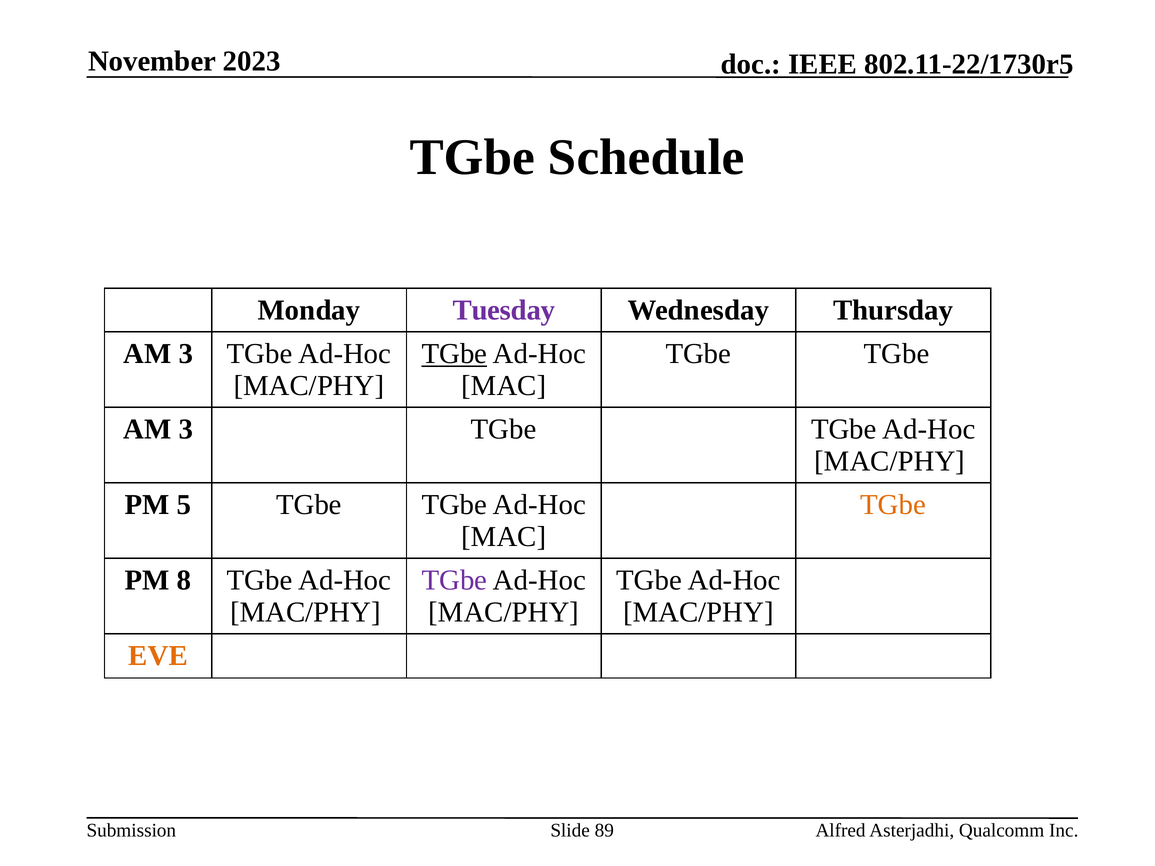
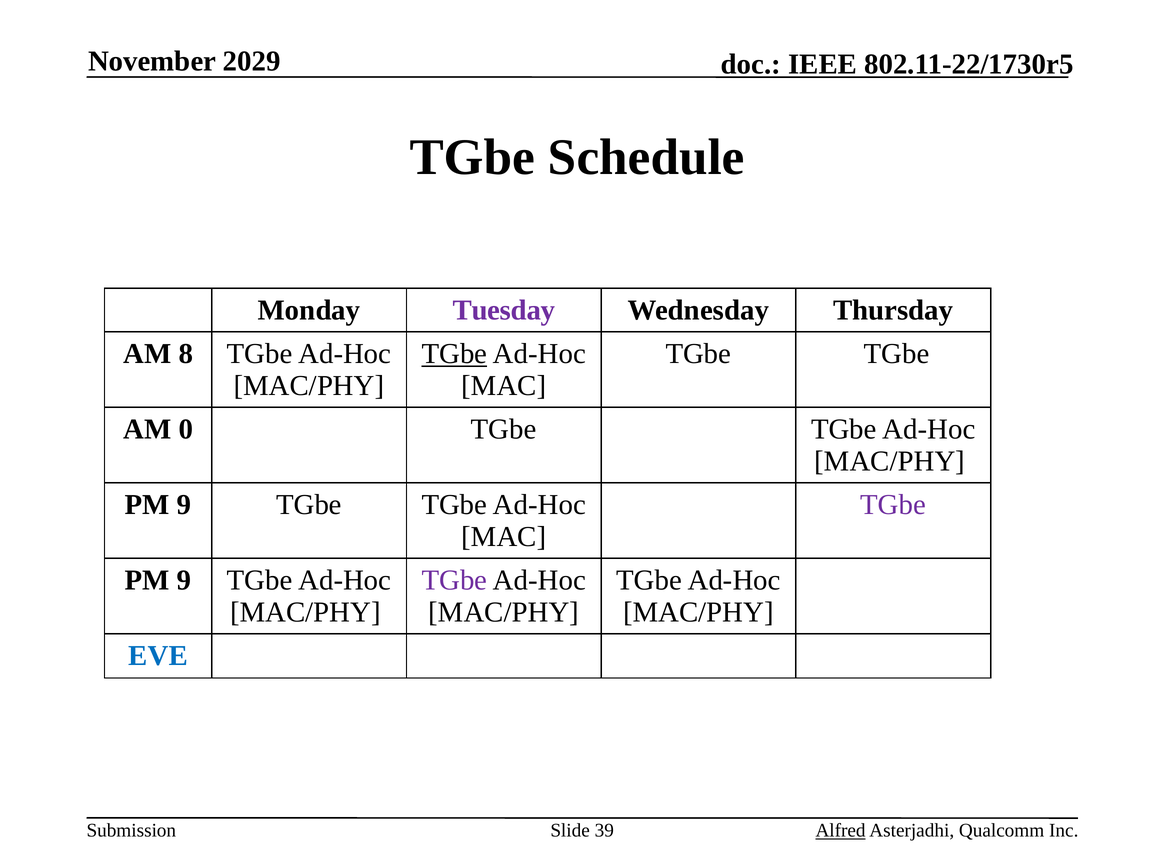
2023: 2023 -> 2029
3 at (186, 354): 3 -> 8
3 at (186, 429): 3 -> 0
5 at (184, 505): 5 -> 9
TGbe at (893, 505) colour: orange -> purple
8 at (184, 581): 8 -> 9
EVE colour: orange -> blue
89: 89 -> 39
Alfred underline: none -> present
